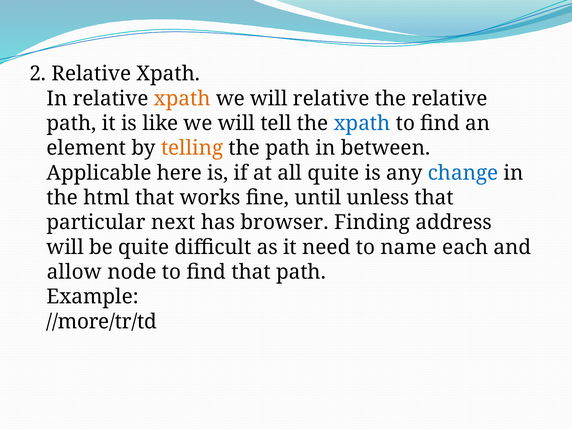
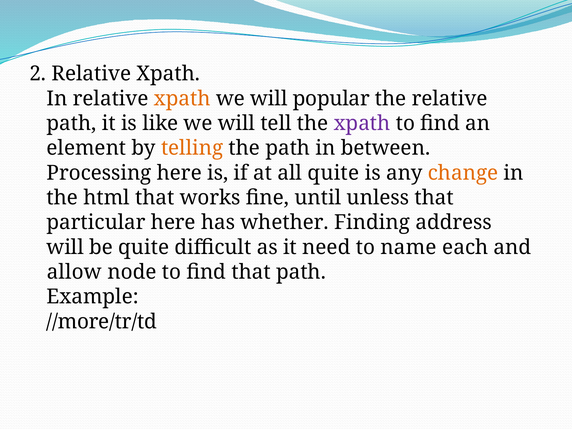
will relative: relative -> popular
xpath at (362, 123) colour: blue -> purple
Applicable: Applicable -> Processing
change colour: blue -> orange
particular next: next -> here
browser: browser -> whether
